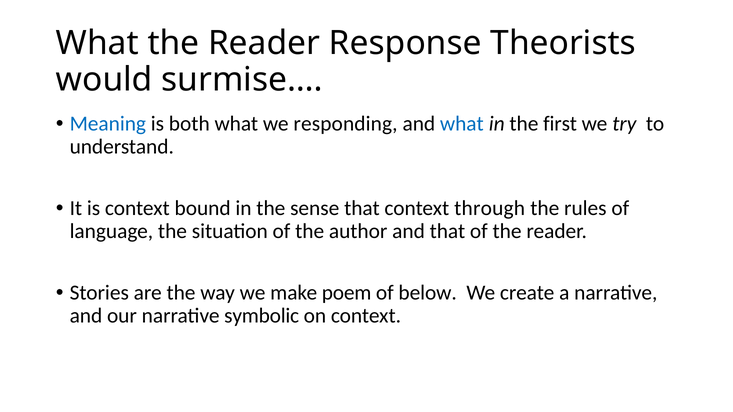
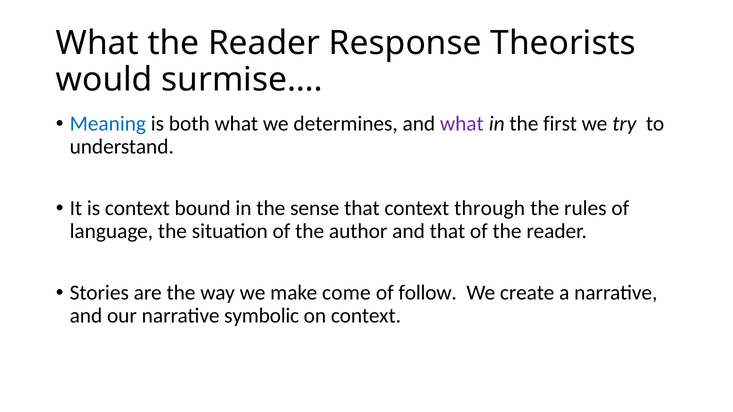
responding: responding -> determines
what at (462, 124) colour: blue -> purple
poem: poem -> come
below: below -> follow
